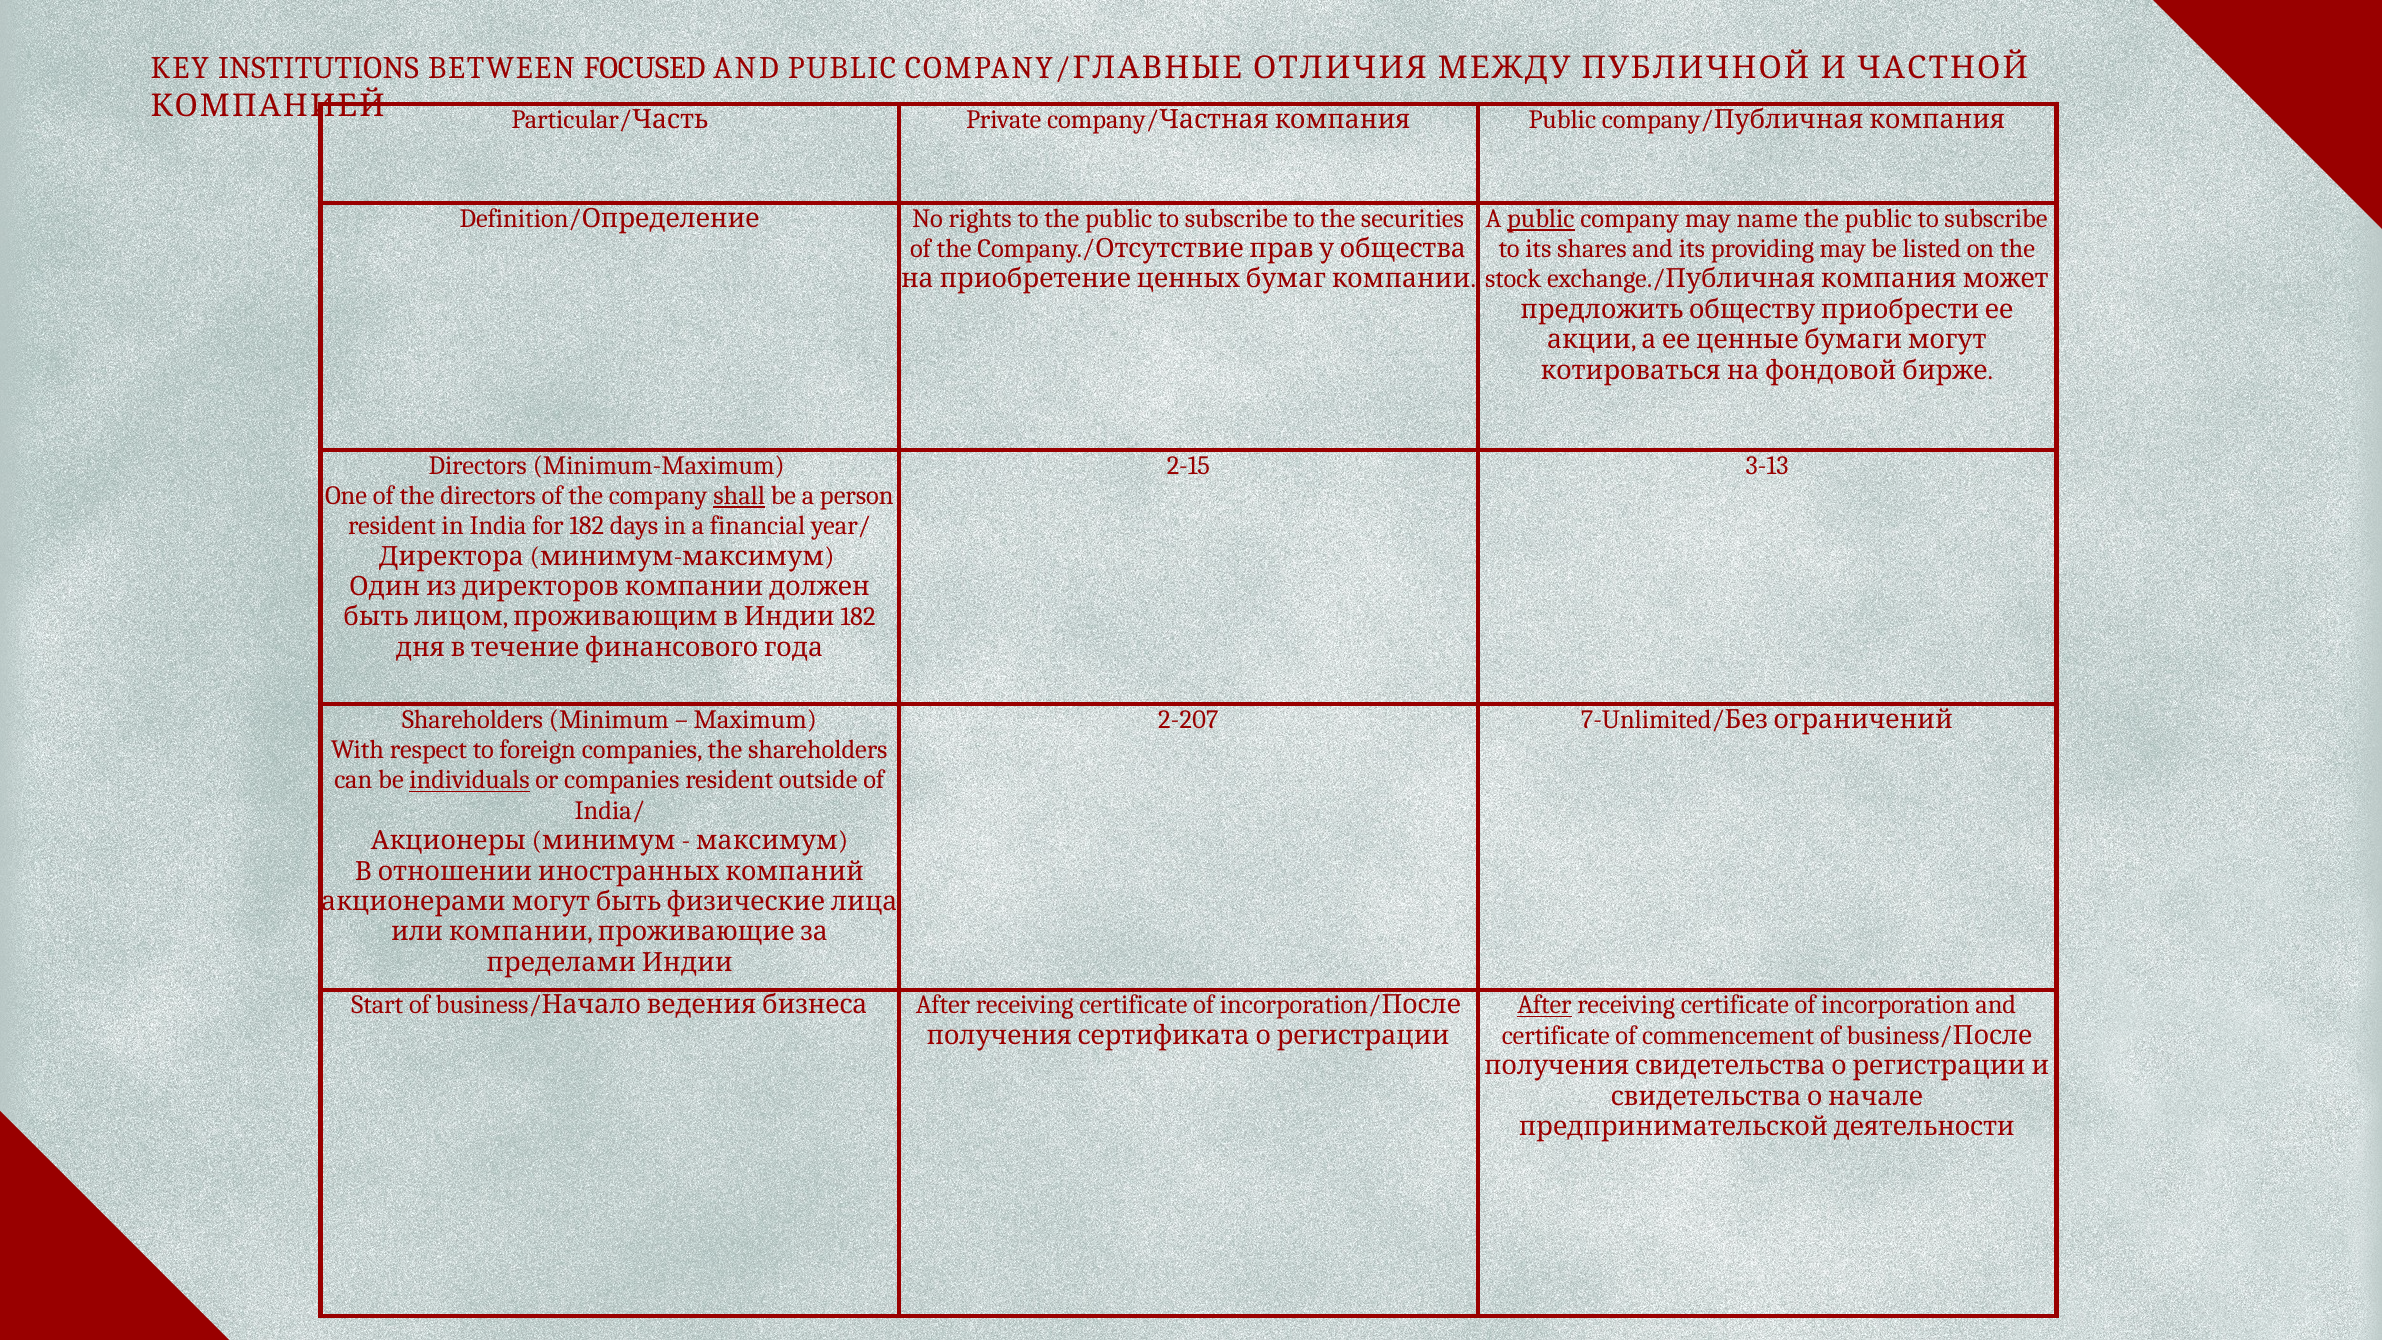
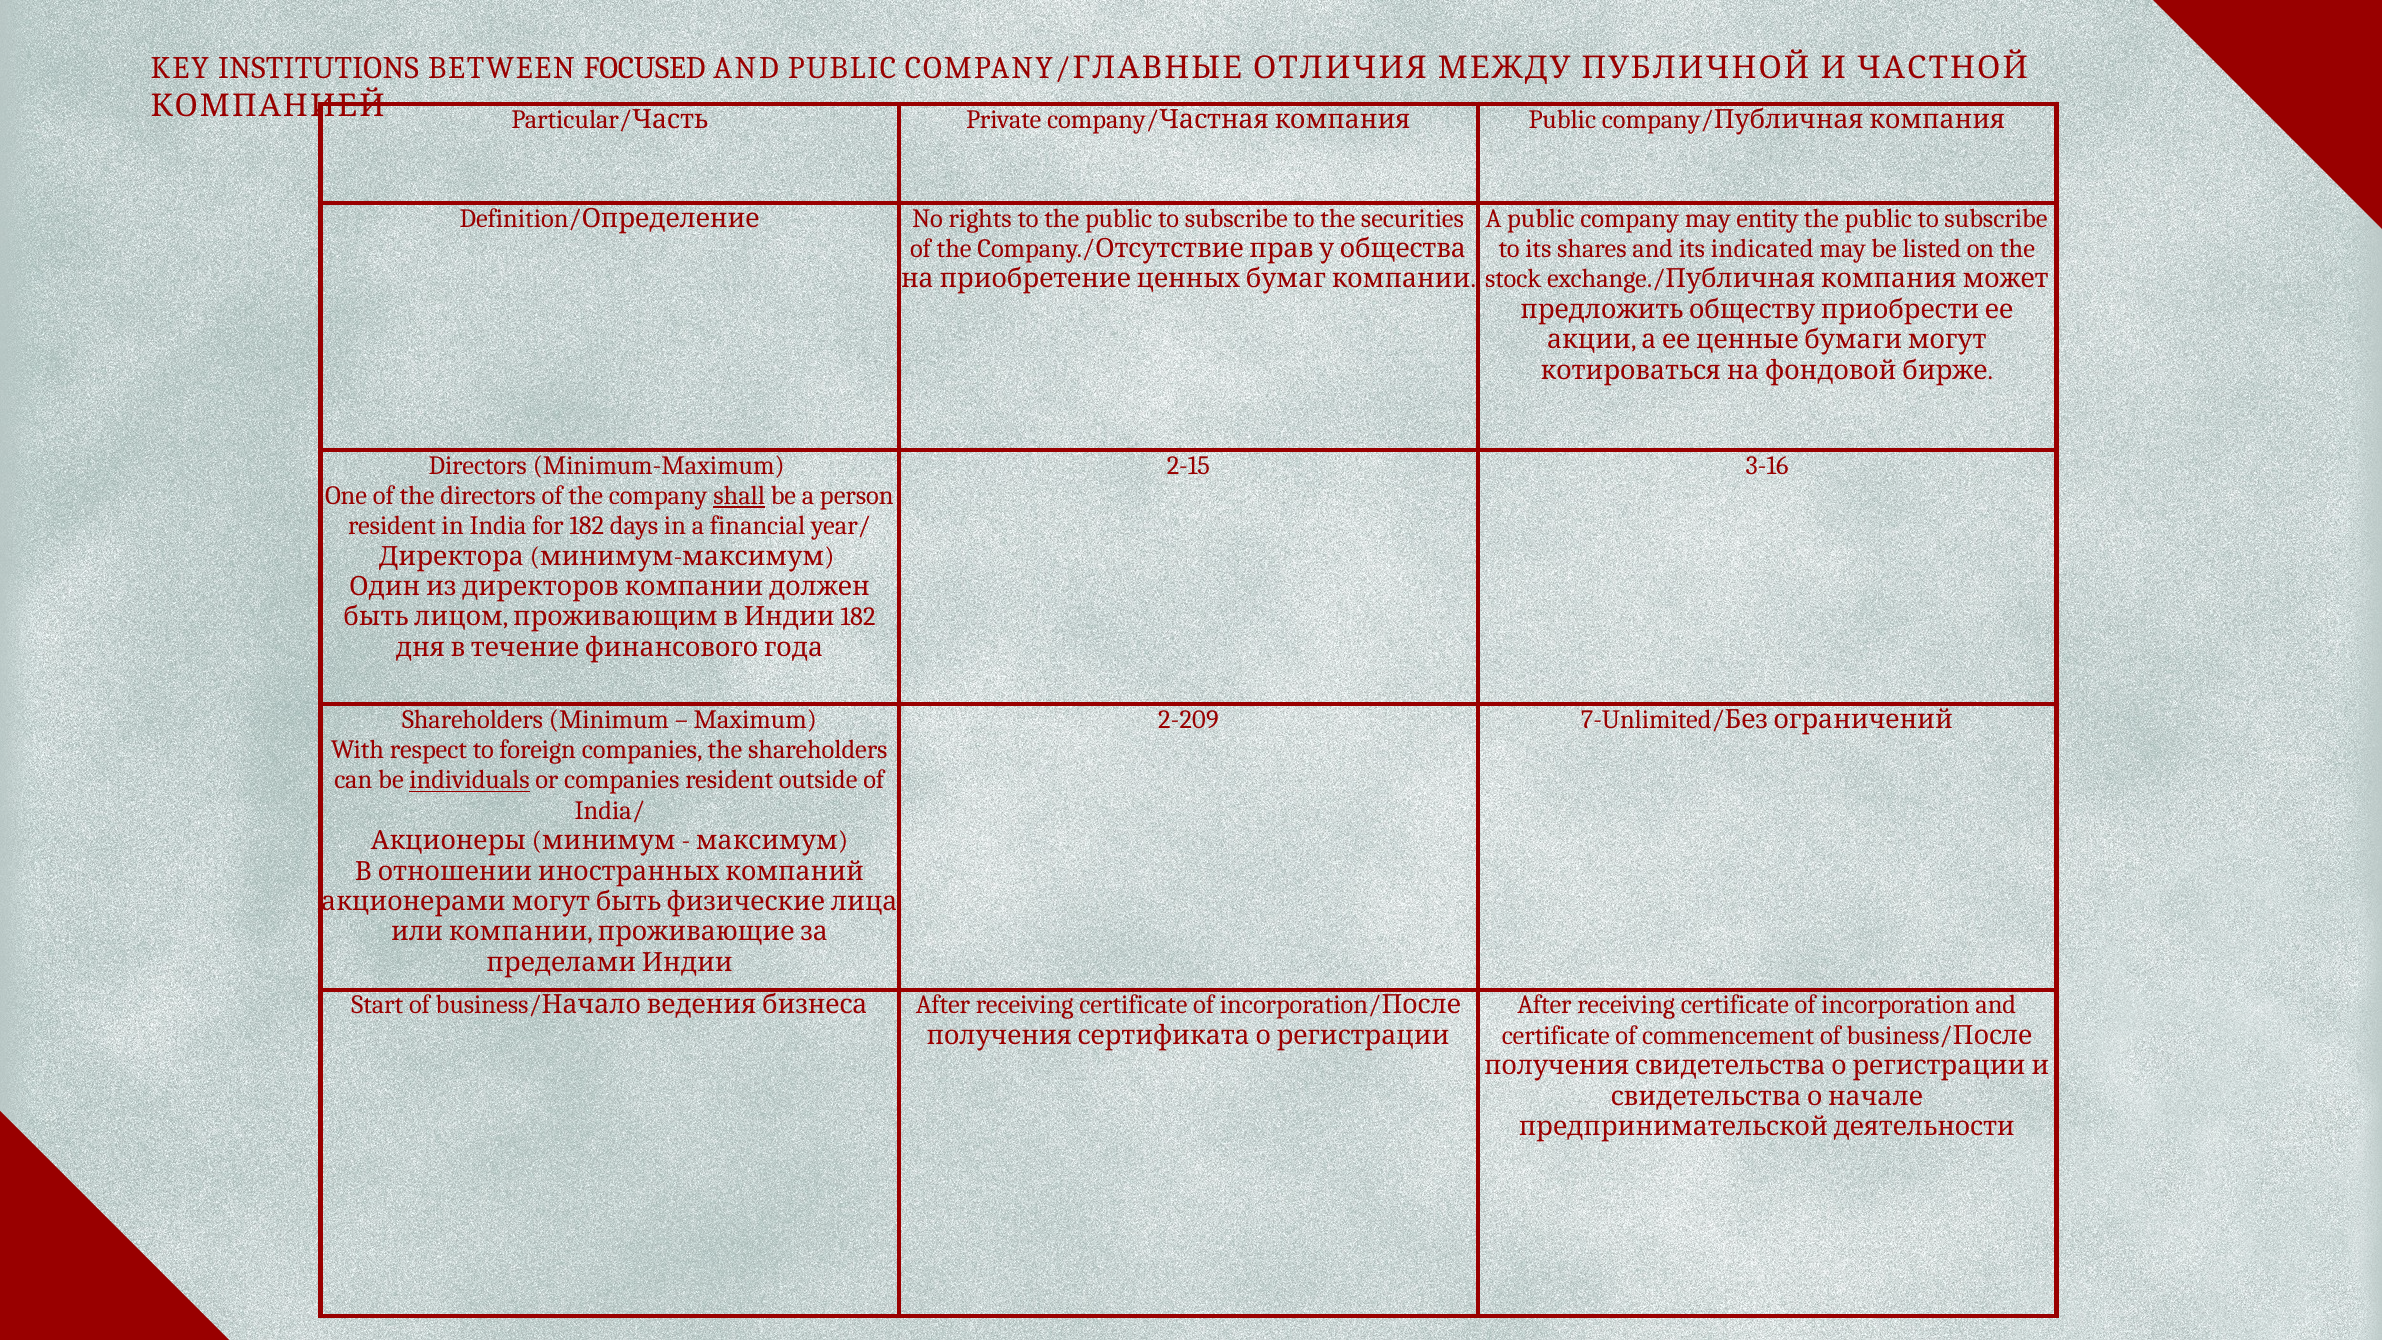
public at (1541, 218) underline: present -> none
name: name -> entity
providing: providing -> indicated
3-13: 3-13 -> 3-16
2-207: 2-207 -> 2-209
After at (1544, 1005) underline: present -> none
